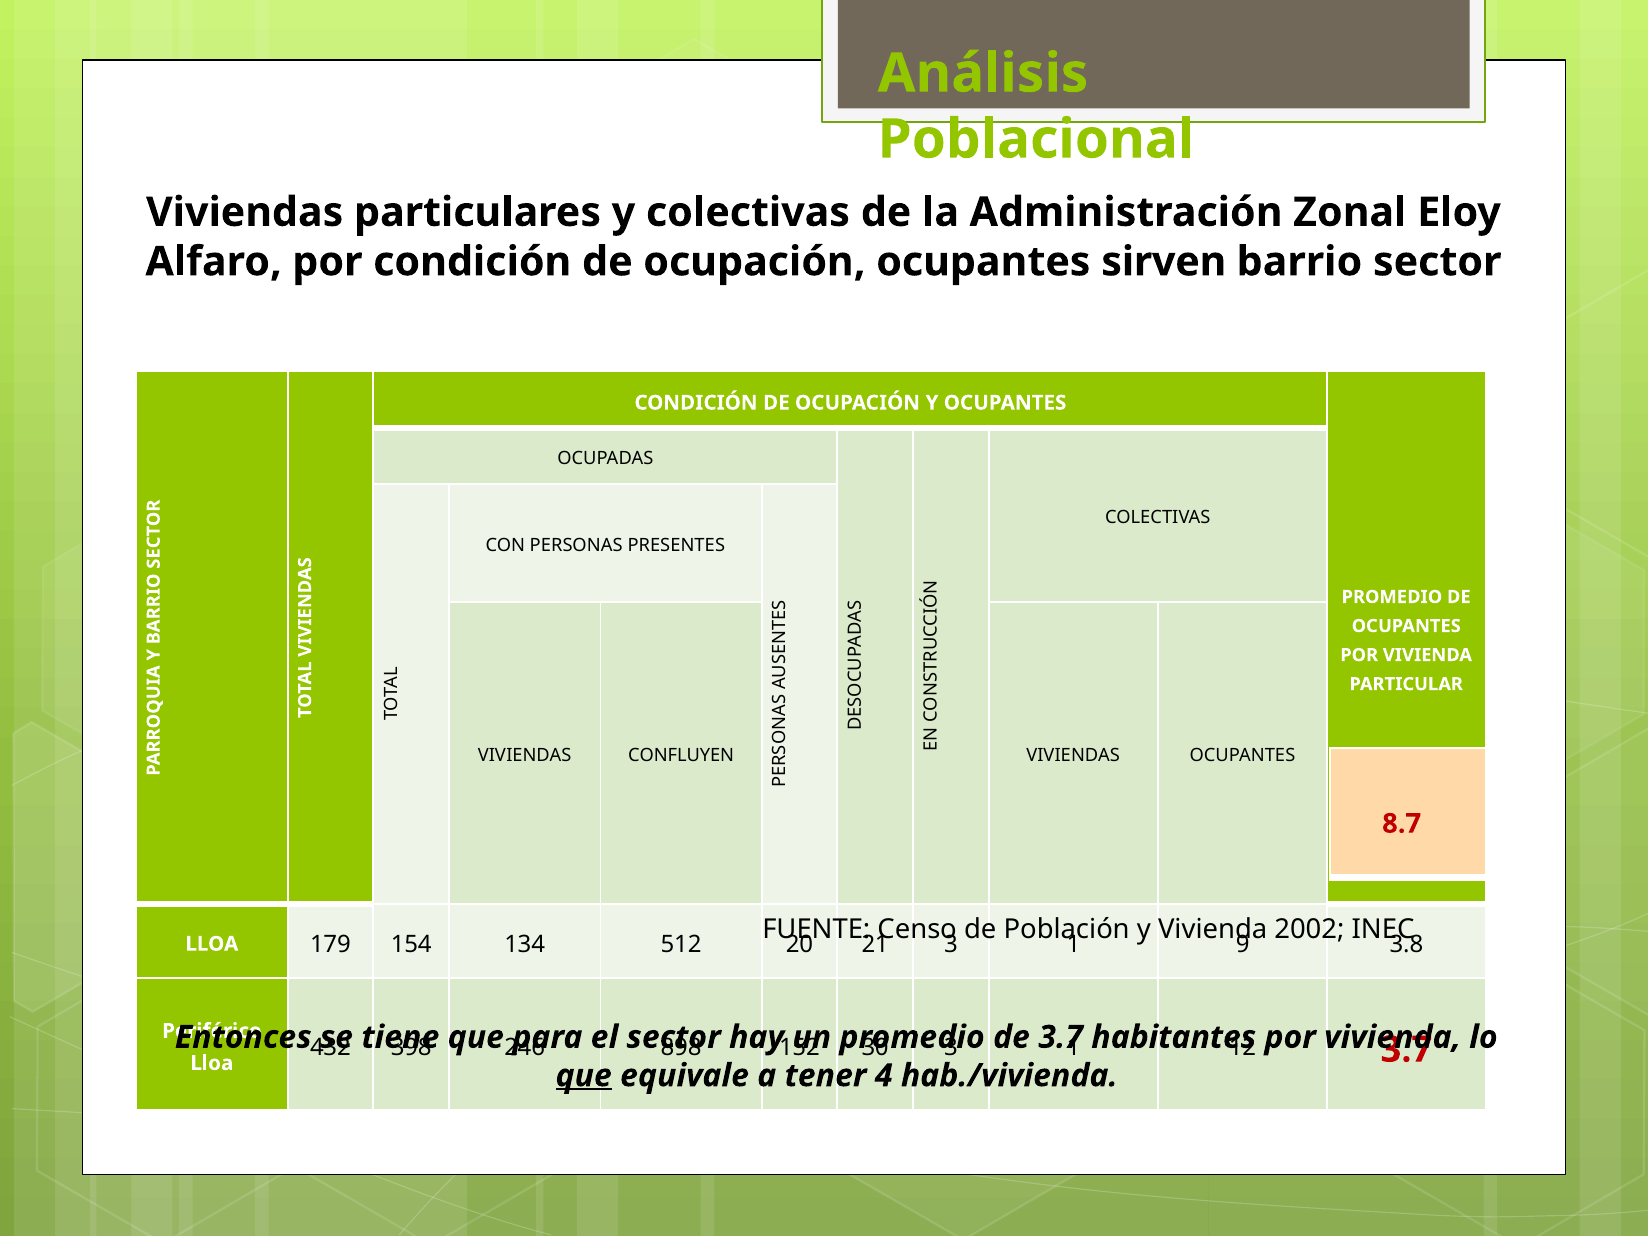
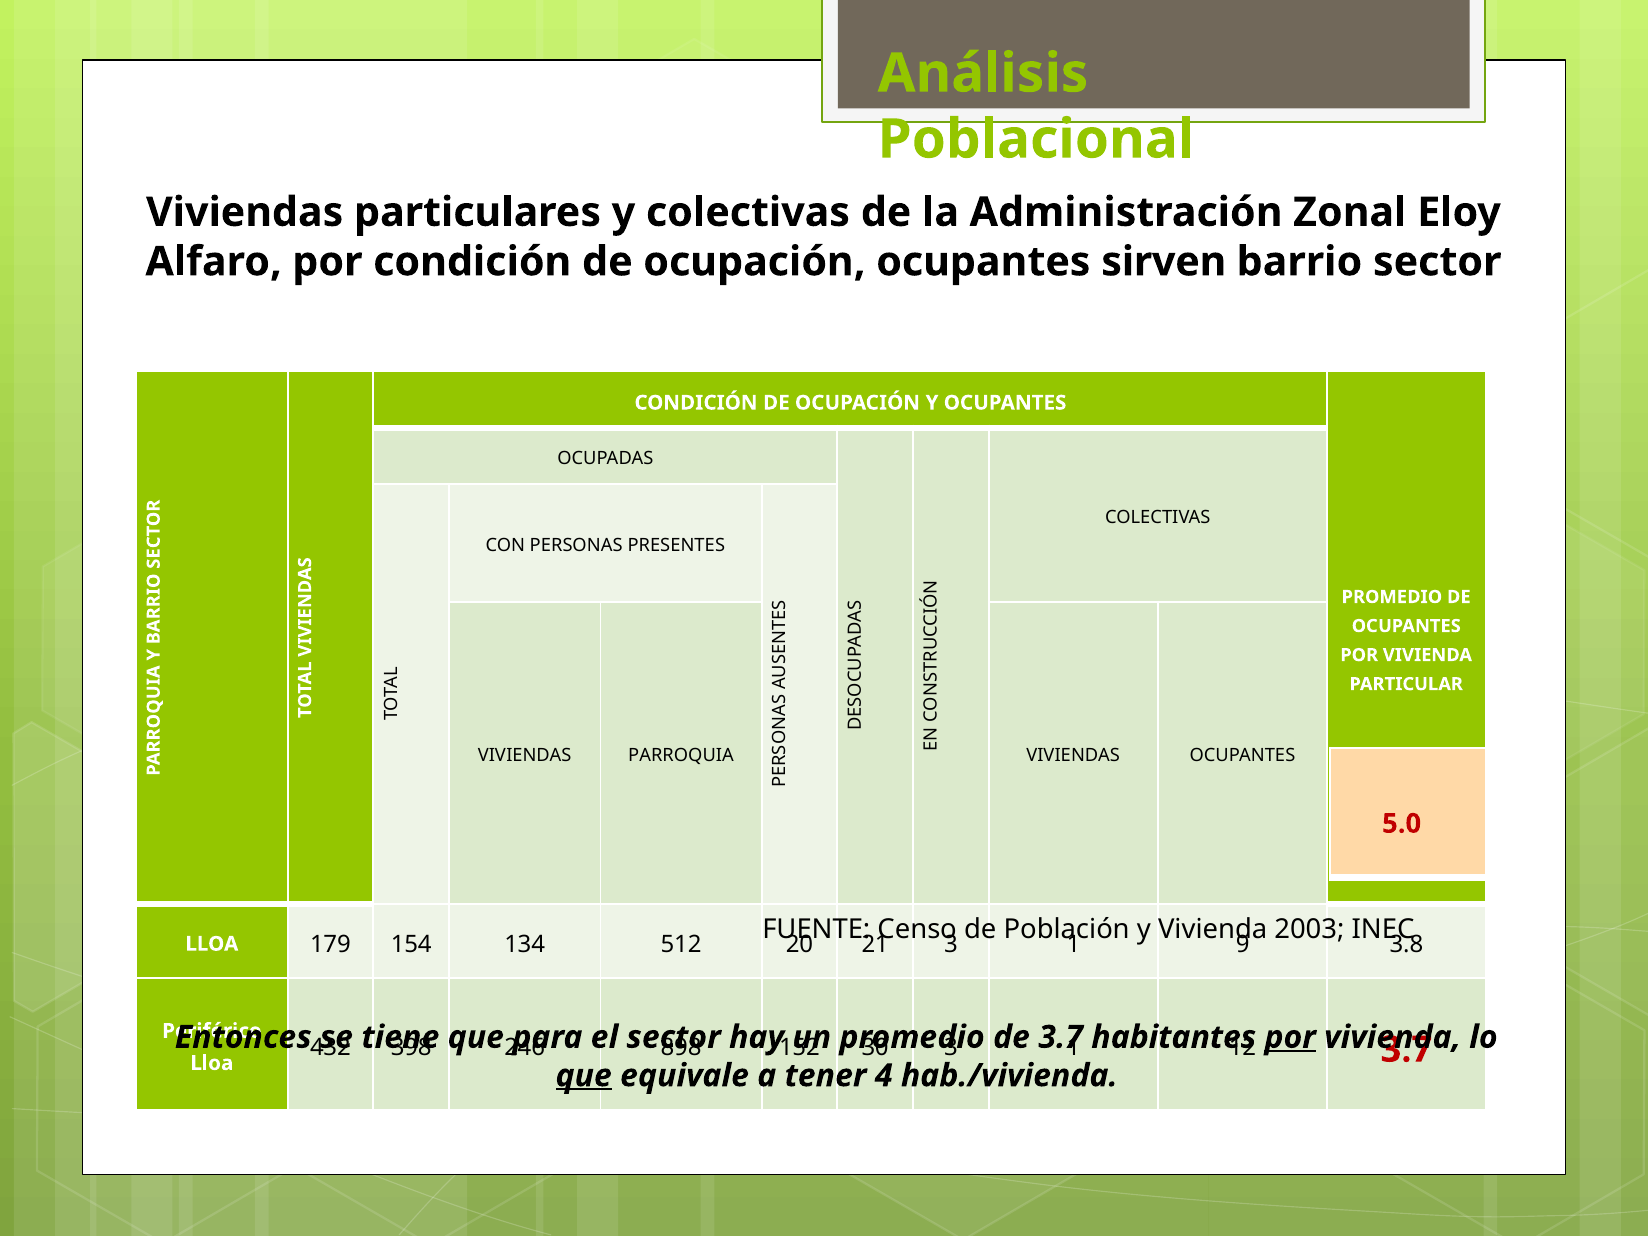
CONFLUYEN: CONFLUYEN -> PARROQUIA
8.7: 8.7 -> 5.0
2002: 2002 -> 2003
por at (1290, 1037) underline: none -> present
